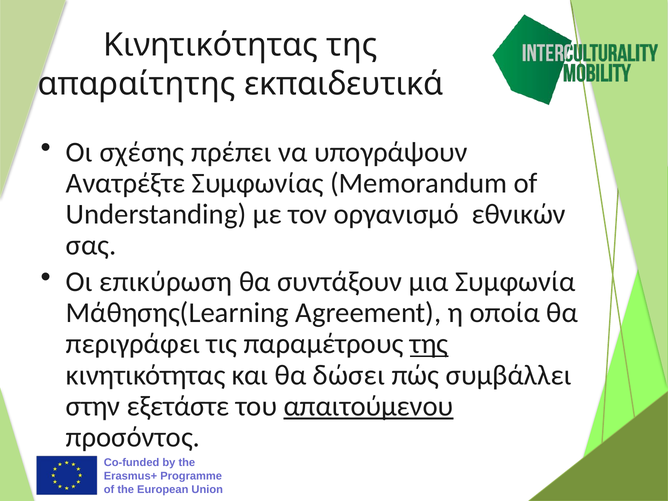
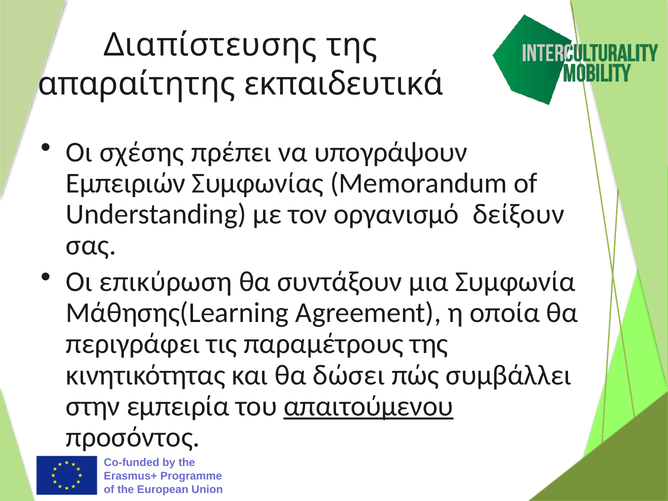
Κινητικότητας at (211, 45): Κινητικότητας -> Διαπίστευσης
Ανατρέξτε: Ανατρέξτε -> Εμπειριών
εθνικών: εθνικών -> δείξουν
της at (429, 344) underline: present -> none
εξετάστε: εξετάστε -> εμπειρία
